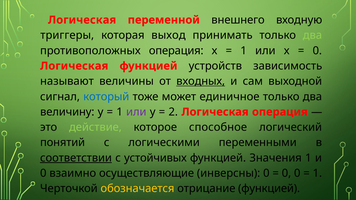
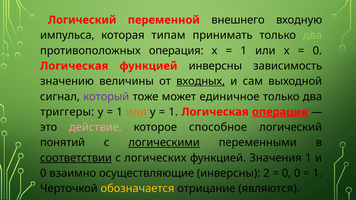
Логическая at (82, 20): Логическая -> Логический
триггеры: триггеры -> импульса
выход: выход -> типам
функцией устройств: устройств -> инверсны
называют: называют -> значению
который colour: blue -> purple
величину: величину -> триггеры
или at (136, 112) colour: purple -> orange
2 at (173, 112): 2 -> 1
операция at (280, 112) underline: none -> present
действие colour: light green -> pink
логическими underline: none -> present
устойчивых: устойчивых -> логических
инверсны 0: 0 -> 2
отрицание функцией: функцией -> являются
